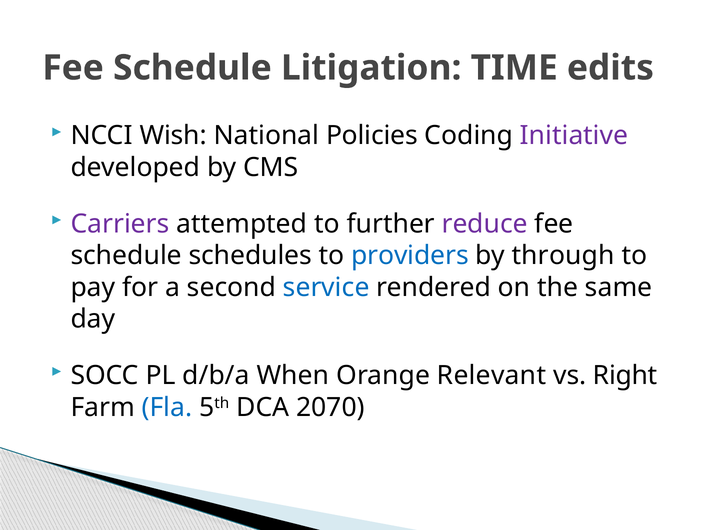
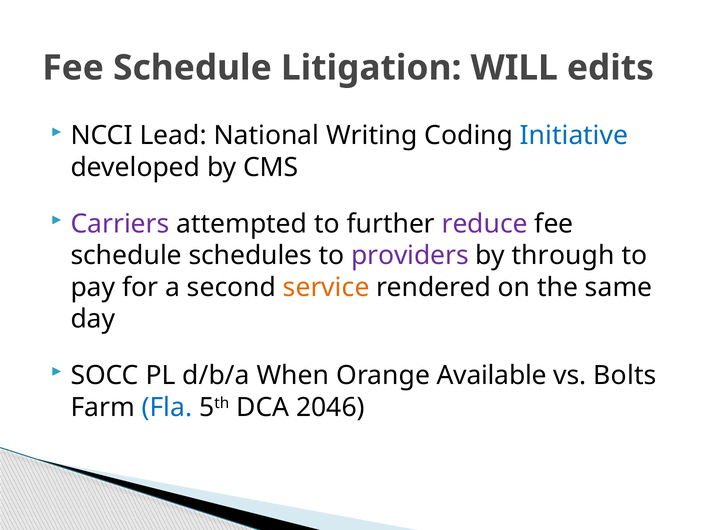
TIME: TIME -> WILL
Wish: Wish -> Lead
Policies: Policies -> Writing
Initiative colour: purple -> blue
providers colour: blue -> purple
service colour: blue -> orange
Relevant: Relevant -> Available
Right: Right -> Bolts
2070: 2070 -> 2046
